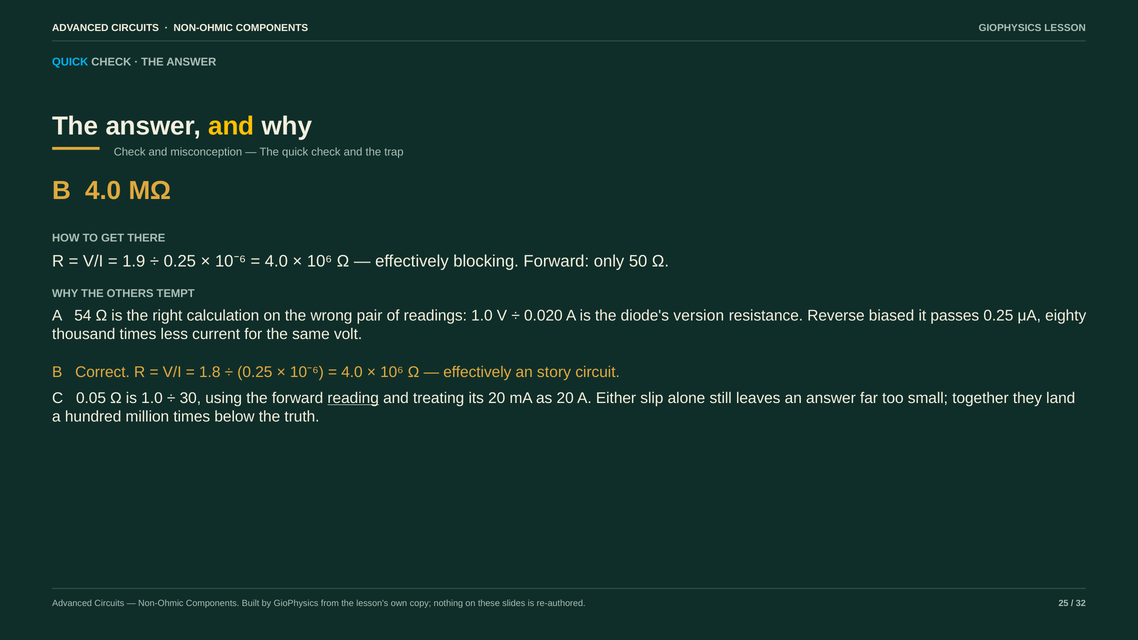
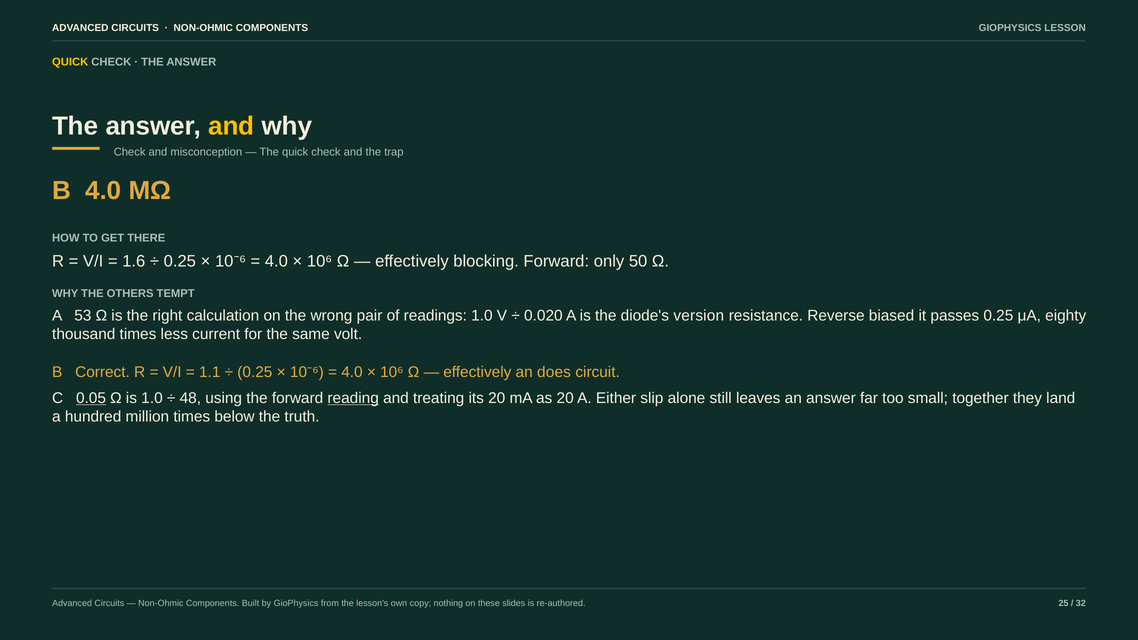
QUICK at (70, 62) colour: light blue -> yellow
1.9: 1.9 -> 1.6
54: 54 -> 53
1.8: 1.8 -> 1.1
story: story -> does
0.05 underline: none -> present
30: 30 -> 48
